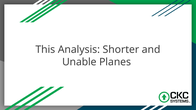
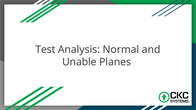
This: This -> Test
Shorter: Shorter -> Normal
